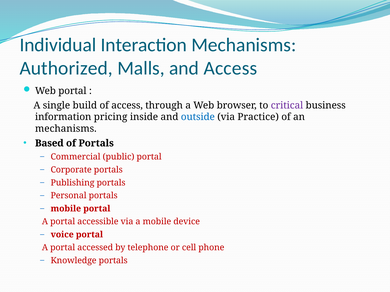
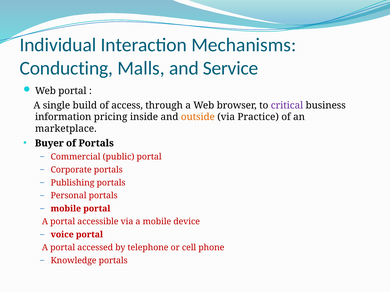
Authorized: Authorized -> Conducting
and Access: Access -> Service
outside colour: blue -> orange
mechanisms at (66, 129): mechanisms -> marketplace
Based: Based -> Buyer
